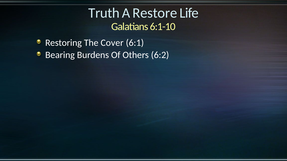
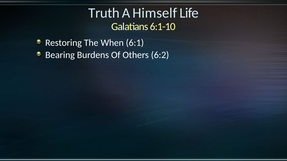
Restore: Restore -> Himself
Cover: Cover -> When
